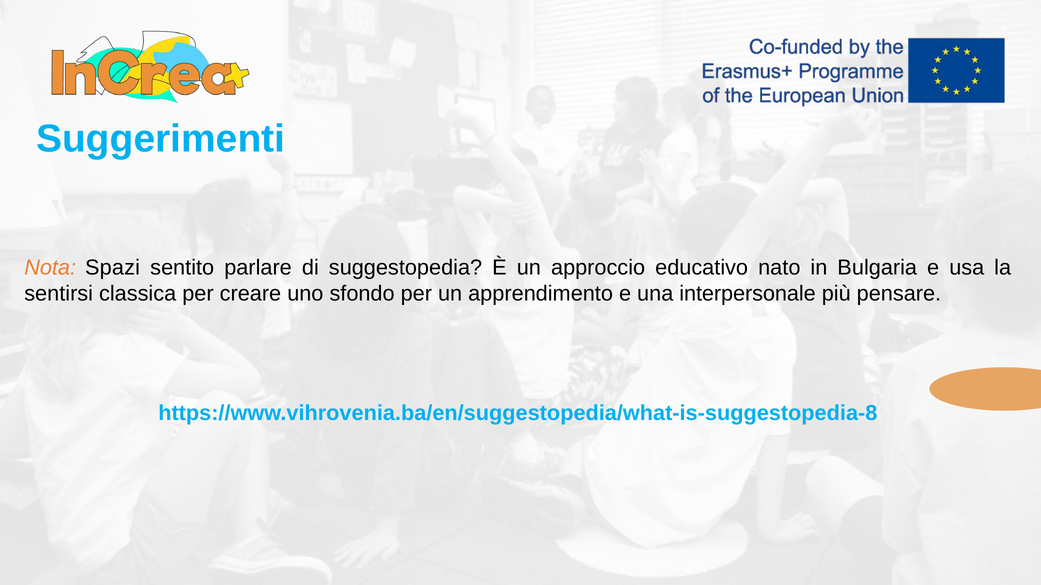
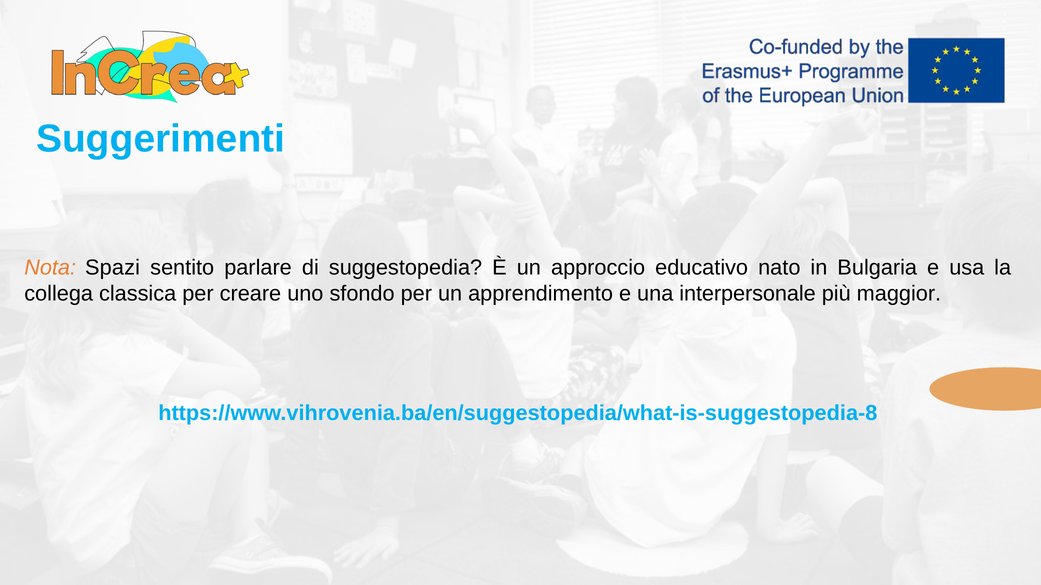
sentirsi: sentirsi -> collega
pensare: pensare -> maggior
